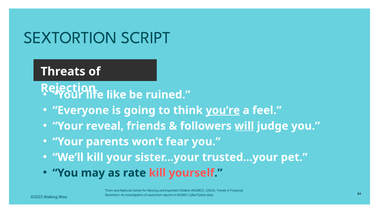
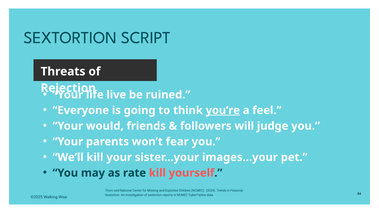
like: like -> live
reveal: reveal -> would
will underline: present -> none
trusted...your: trusted...your -> images...your
